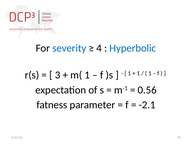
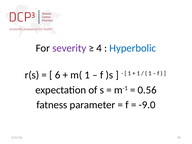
severity colour: blue -> purple
3: 3 -> 6
-2.1: -2.1 -> -9.0
